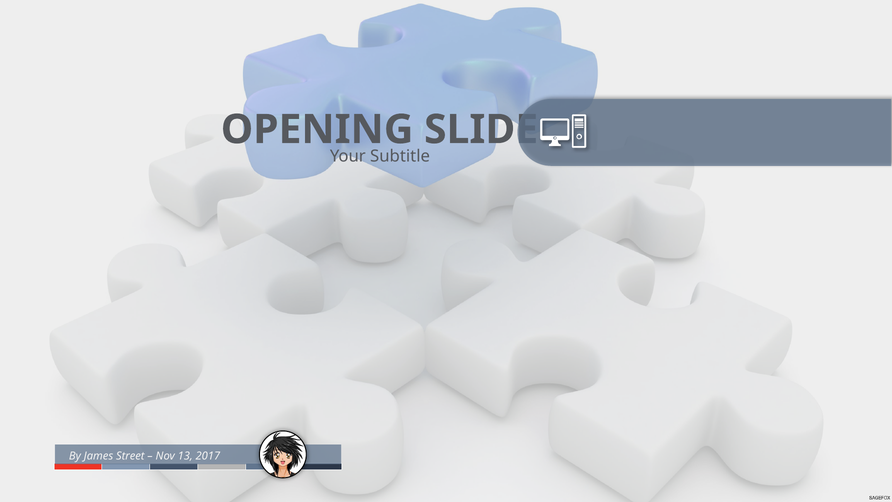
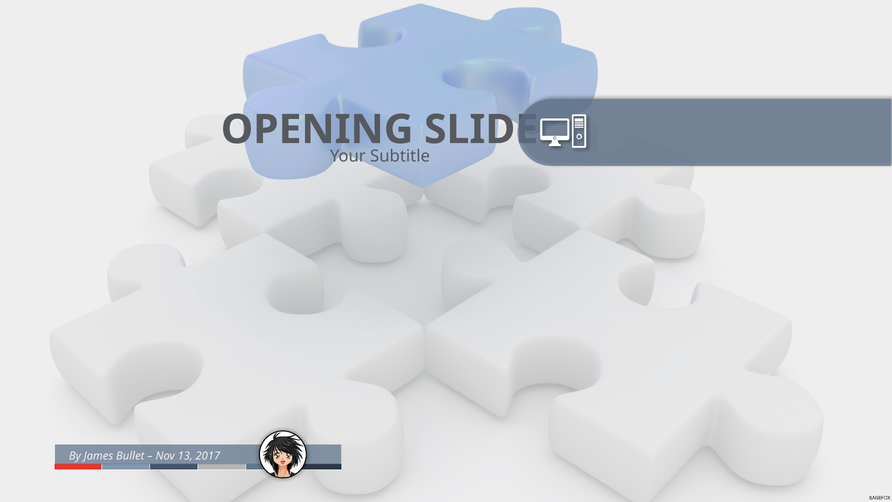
Street: Street -> Bullet
